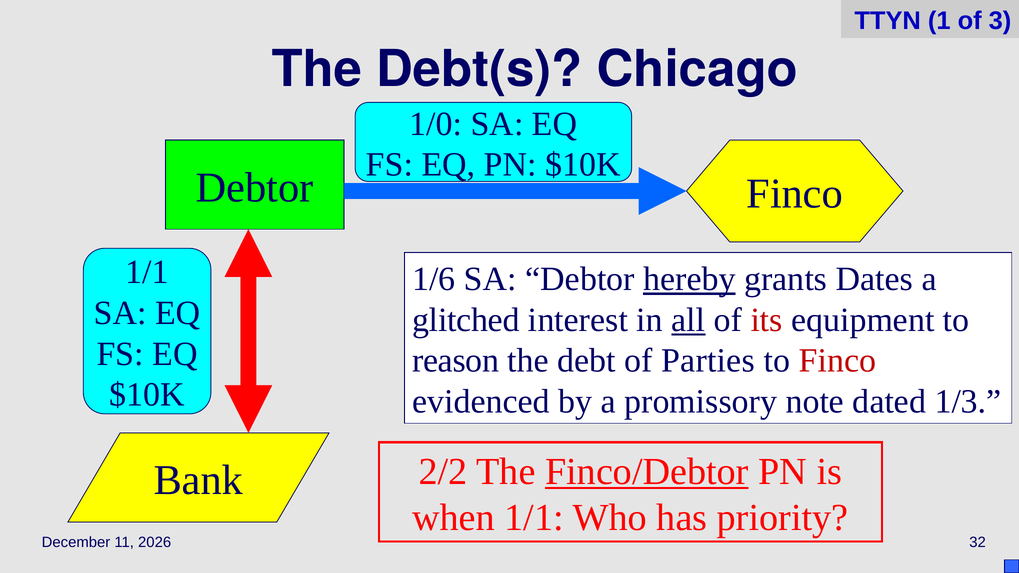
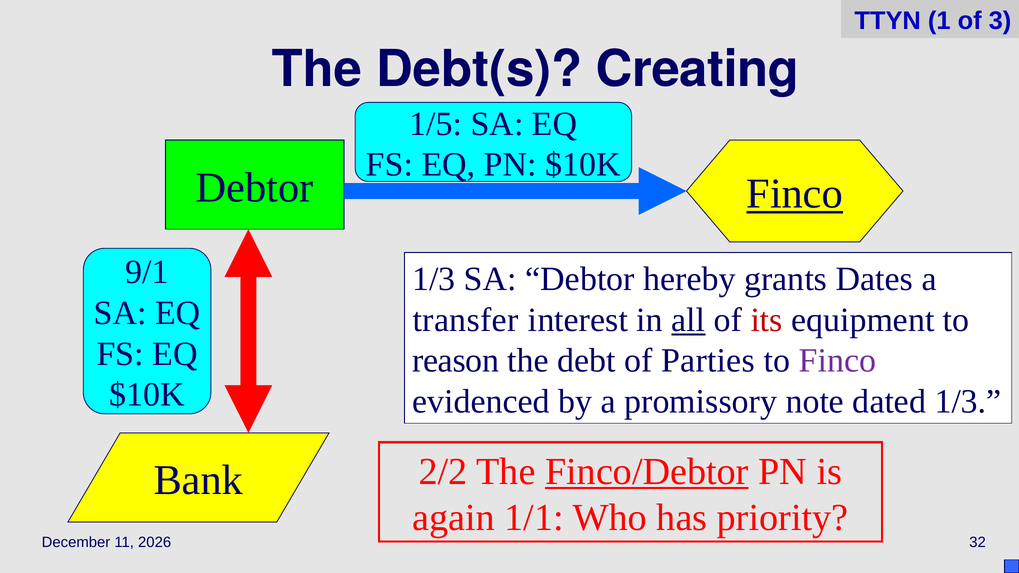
Chicago: Chicago -> Creating
1/0: 1/0 -> 1/5
Finco at (795, 194) underline: none -> present
1/1 at (147, 272): 1/1 -> 9/1
1/6 at (434, 279): 1/6 -> 1/3
hereby underline: present -> none
glitched: glitched -> transfer
Finco at (837, 361) colour: red -> purple
when: when -> again
